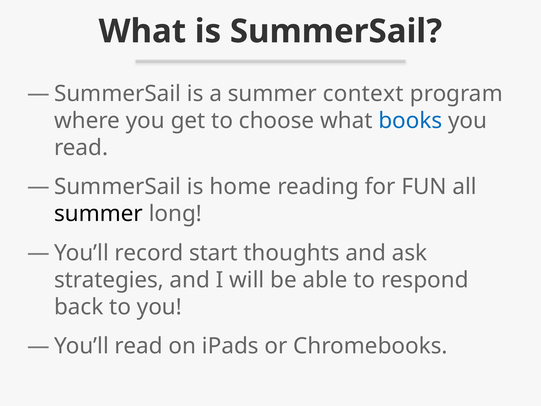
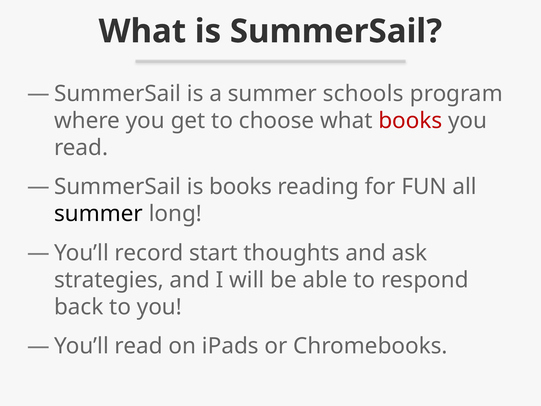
context: context -> schools
books at (410, 121) colour: blue -> red
is home: home -> books
